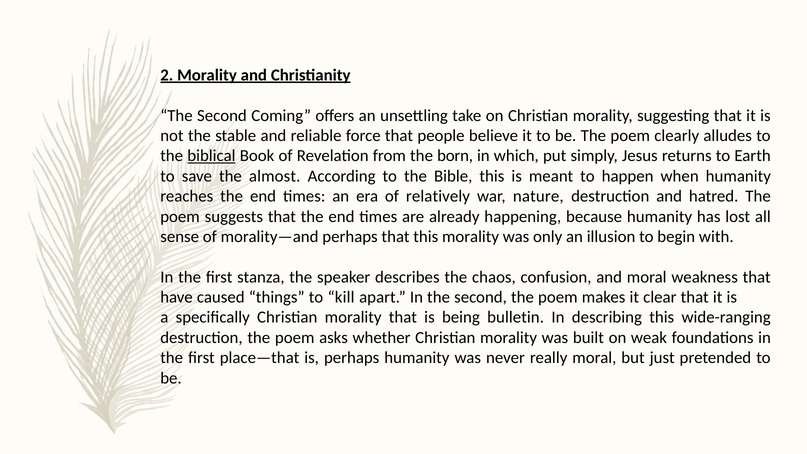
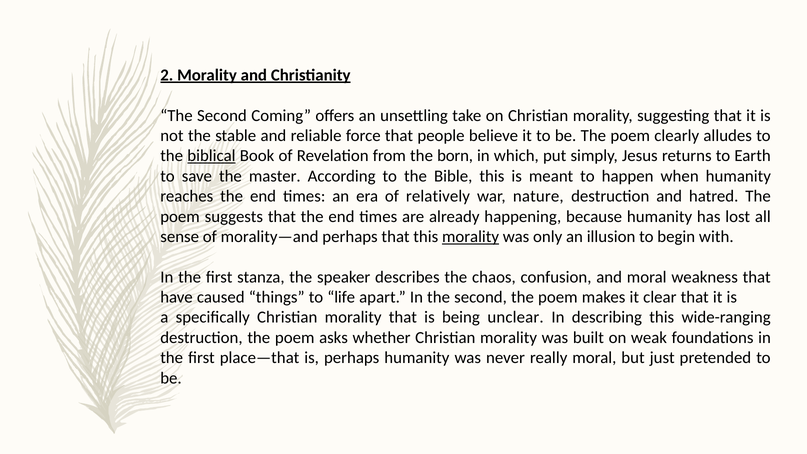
almost: almost -> master
morality at (471, 237) underline: none -> present
kill: kill -> life
bulletin: bulletin -> unclear
